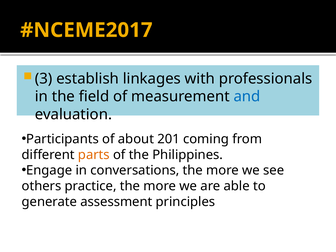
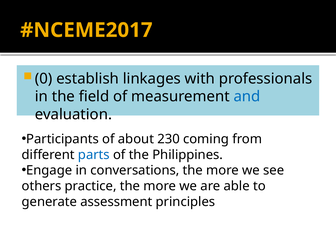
3: 3 -> 0
201: 201 -> 230
parts colour: orange -> blue
